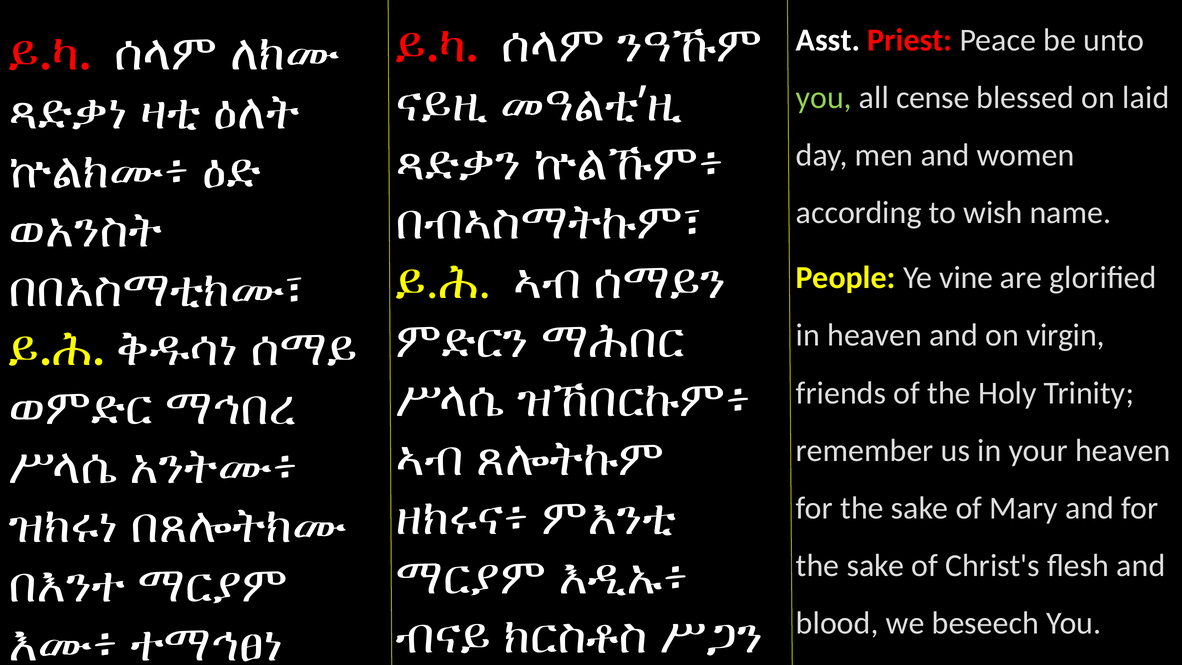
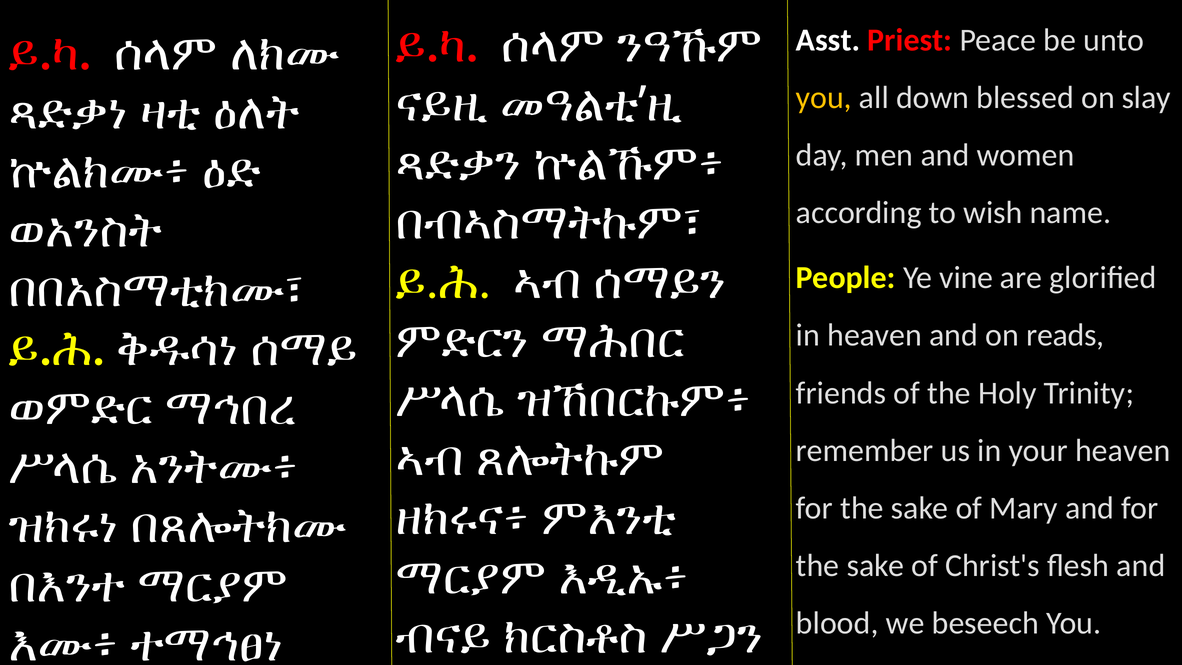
you at (824, 98) colour: light green -> yellow
cense: cense -> down
laid: laid -> slay
virgin: virgin -> reads
